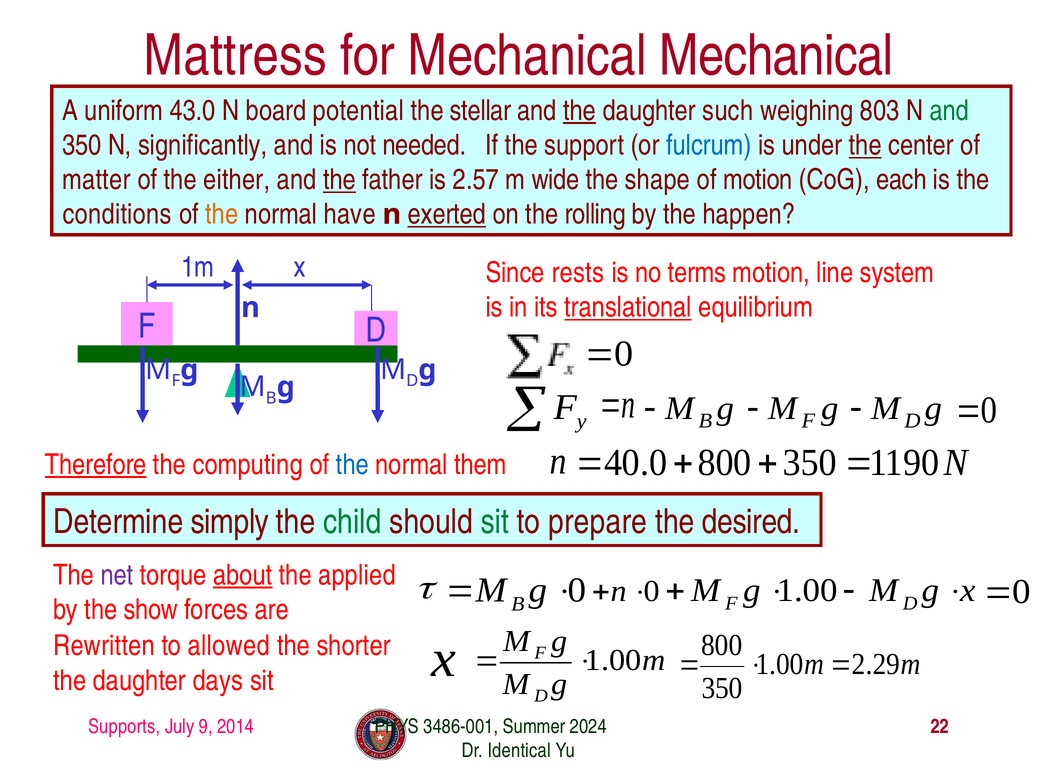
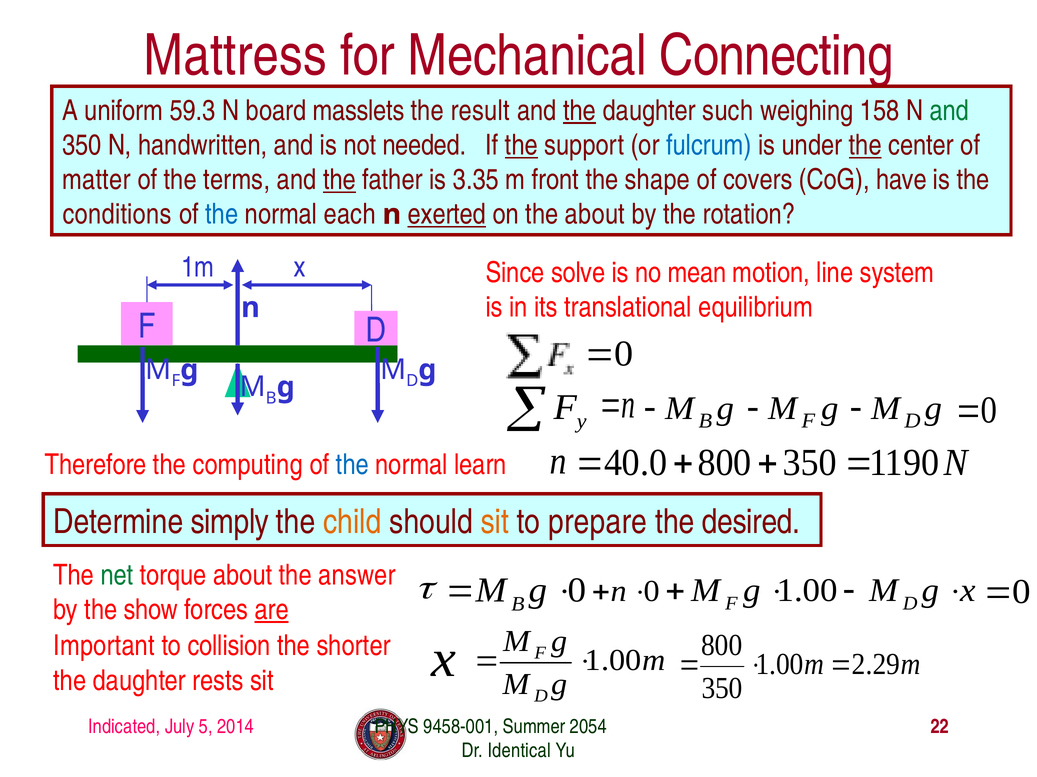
Mechanical Mechanical: Mechanical -> Connecting
43.0: 43.0 -> 59.3
potential: potential -> masslets
stellar: stellar -> result
803: 803 -> 158
significantly: significantly -> handwritten
the at (521, 145) underline: none -> present
either: either -> terms
2.57: 2.57 -> 3.35
wide: wide -> front
of motion: motion -> covers
each: each -> have
the at (222, 215) colour: orange -> blue
have: have -> each
the rolling: rolling -> about
happen: happen -> rotation
rests: rests -> solve
terms: terms -> mean
translational underline: present -> none
Therefore underline: present -> none
them: them -> learn
child colour: green -> orange
sit at (495, 523) colour: green -> orange
net colour: purple -> green
about at (243, 576) underline: present -> none
applied: applied -> answer
are underline: none -> present
Rewritten: Rewritten -> Important
allowed: allowed -> collision
days: days -> rests
Supports: Supports -> Indicated
9: 9 -> 5
3486-001: 3486-001 -> 9458-001
2024: 2024 -> 2054
